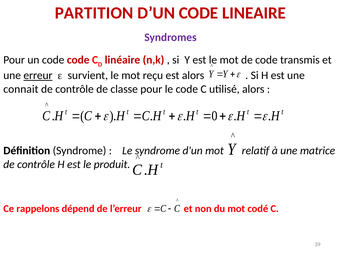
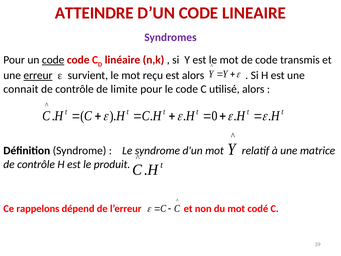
PARTITION: PARTITION -> ATTEINDRE
code at (53, 60) underline: none -> present
classe: classe -> limite
